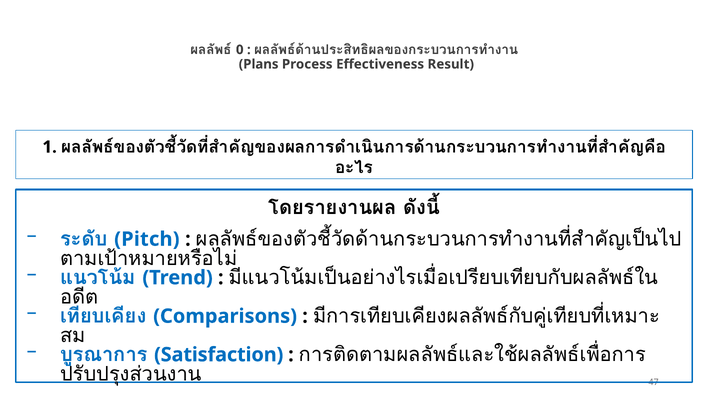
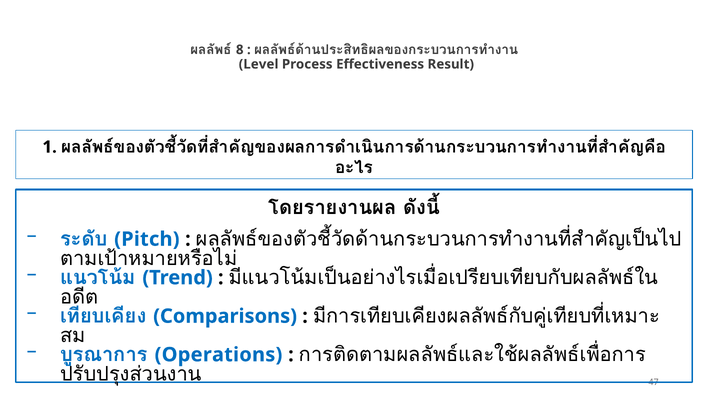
0: 0 -> 8
Plans: Plans -> Level
Satisfaction: Satisfaction -> Operations
